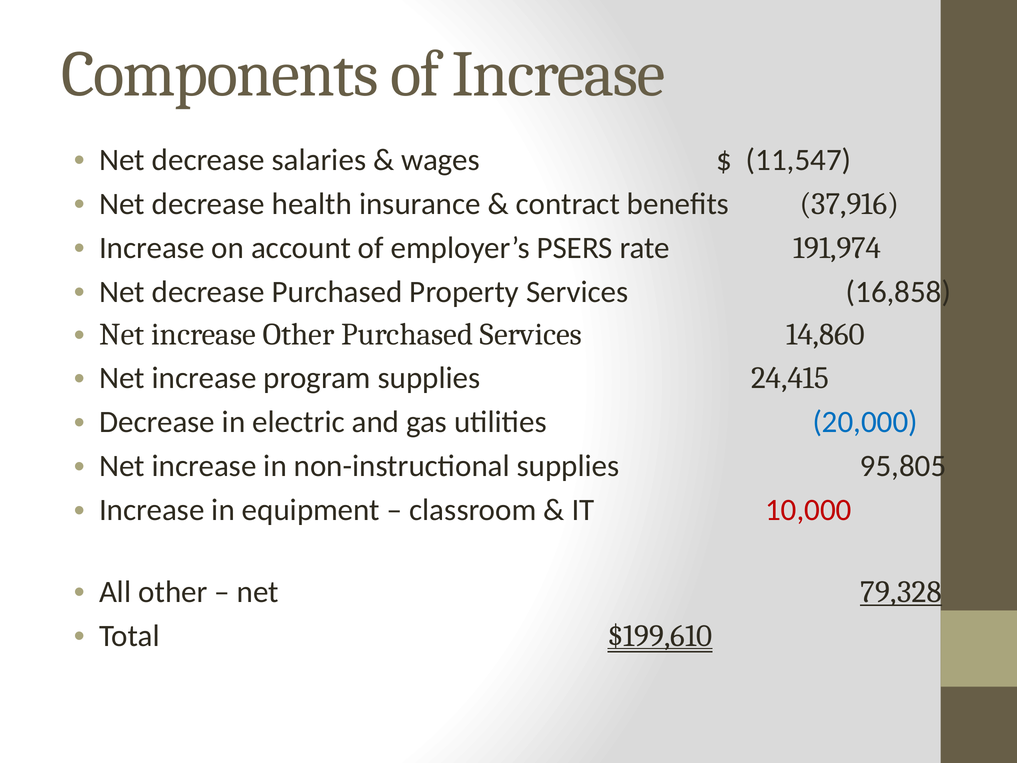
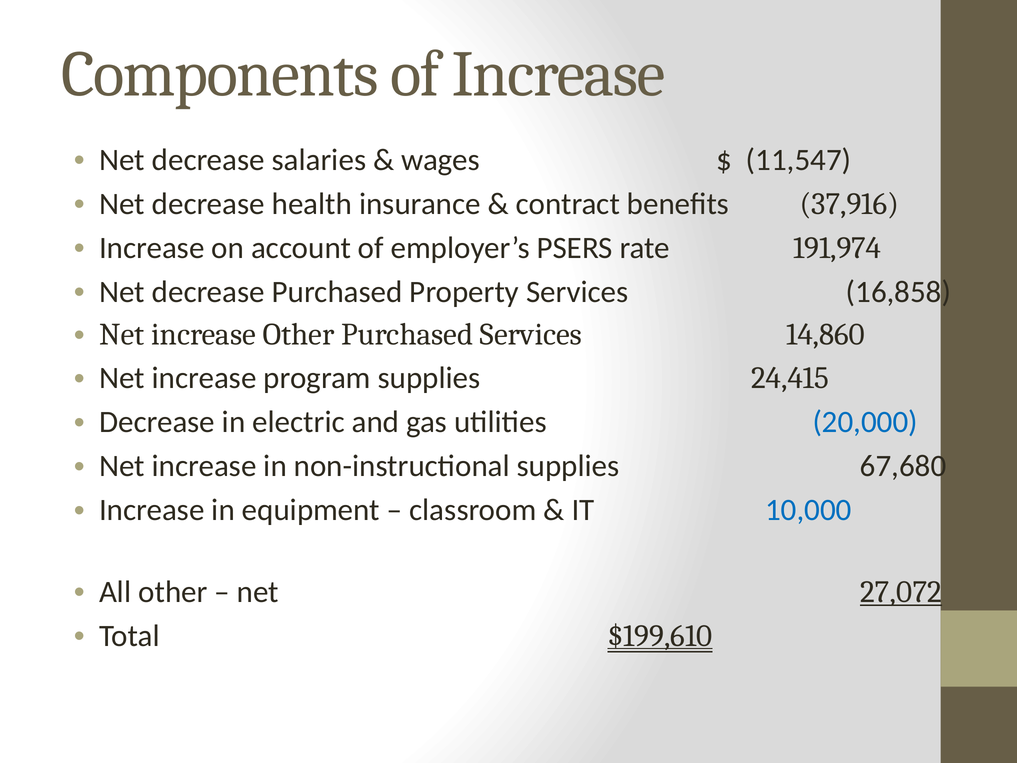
95,805: 95,805 -> 67,680
10,000 colour: red -> blue
79,328: 79,328 -> 27,072
